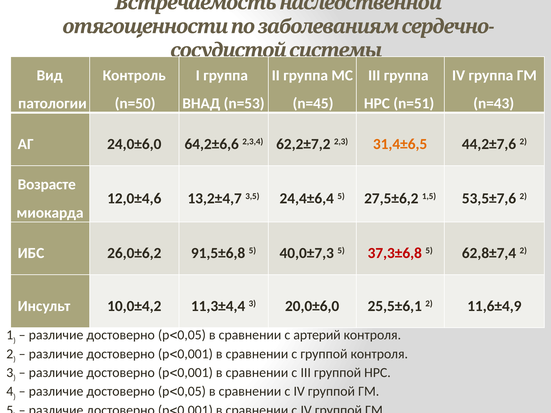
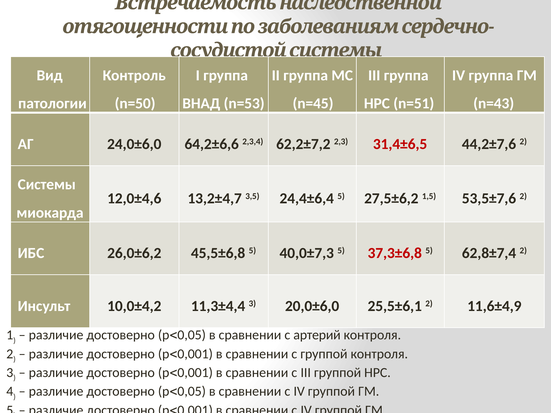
31,4±6,5 colour: orange -> red
Возрасте: Возрасте -> Системы
91,5±6,8: 91,5±6,8 -> 45,5±6,8
